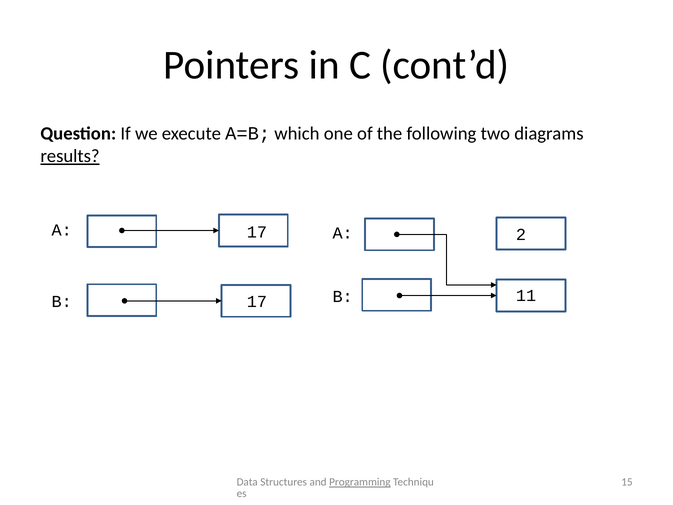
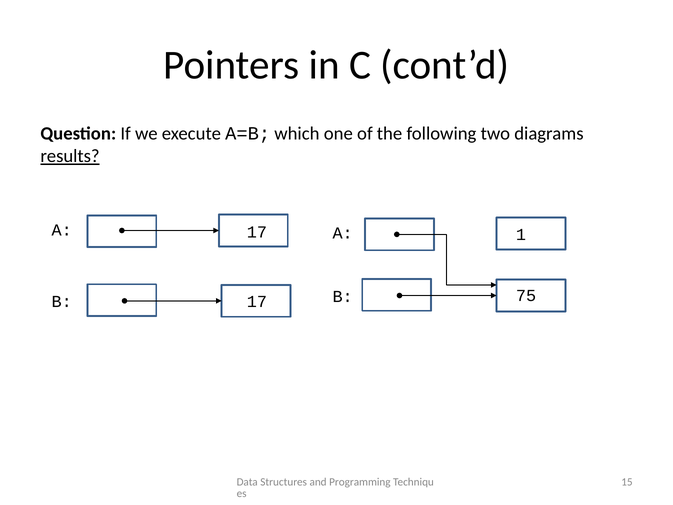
2: 2 -> 1
11: 11 -> 75
Programming underline: present -> none
